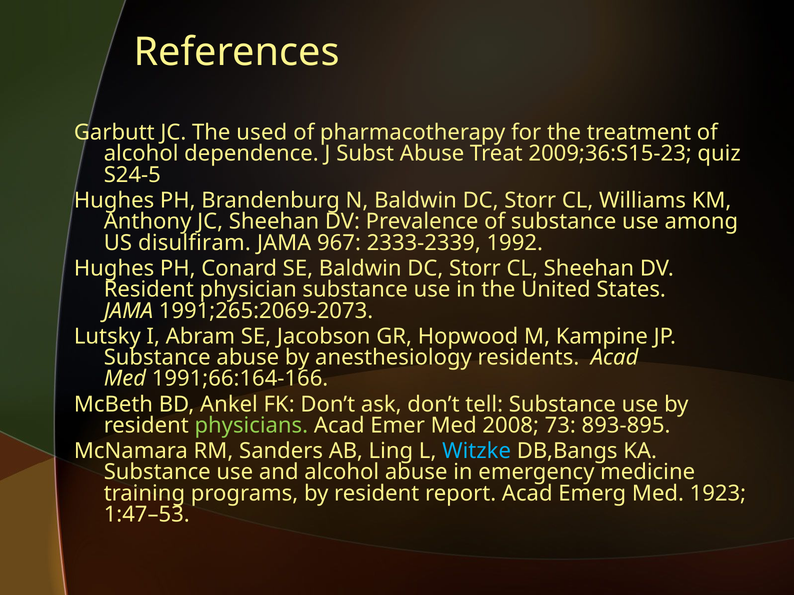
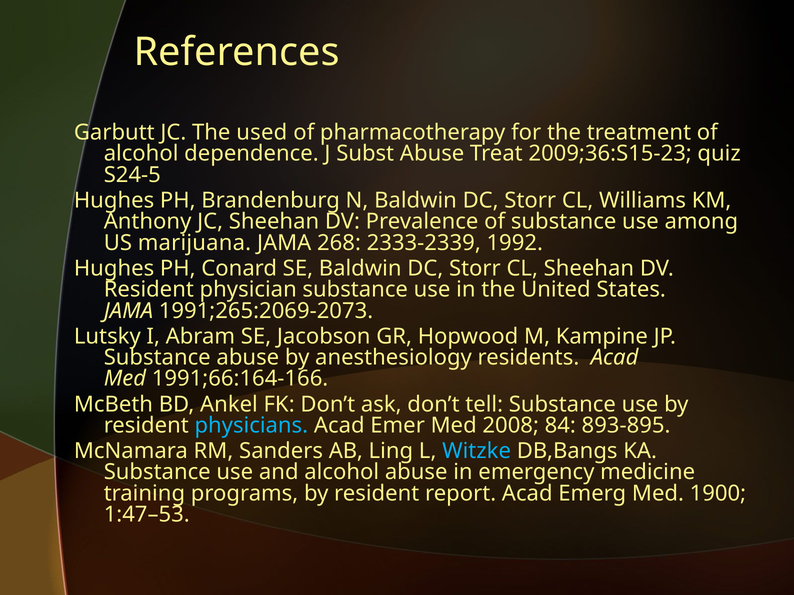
disulfiram: disulfiram -> marijuana
967: 967 -> 268
physicians colour: light green -> light blue
73: 73 -> 84
1923: 1923 -> 1900
